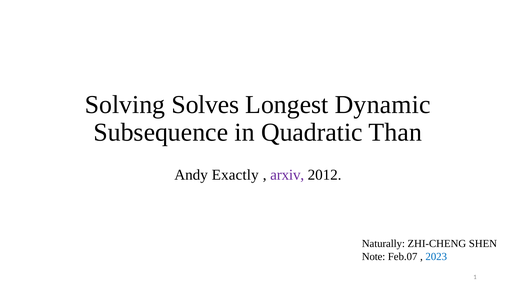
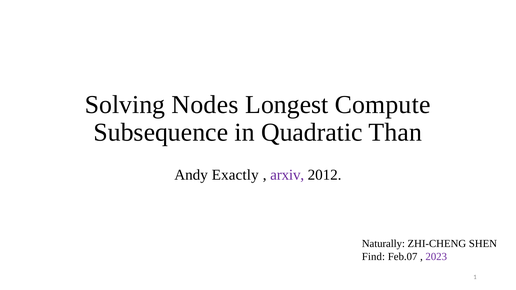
Solves: Solves -> Nodes
Dynamic: Dynamic -> Compute
Note: Note -> Find
2023 colour: blue -> purple
